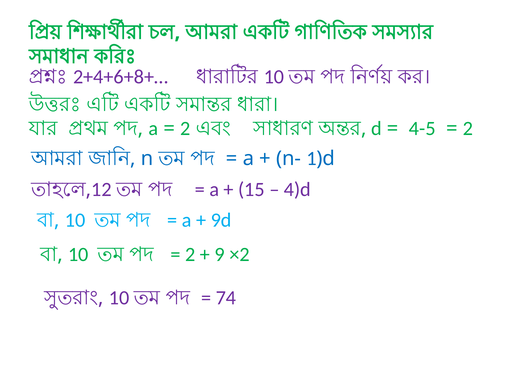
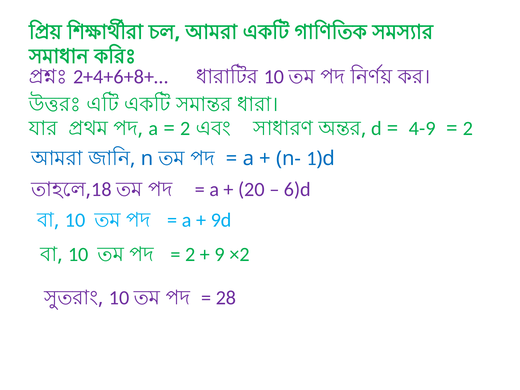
4-5: 4-5 -> 4-9
12: 12 -> 18
15: 15 -> 20
4)d: 4)d -> 6)d
74: 74 -> 28
